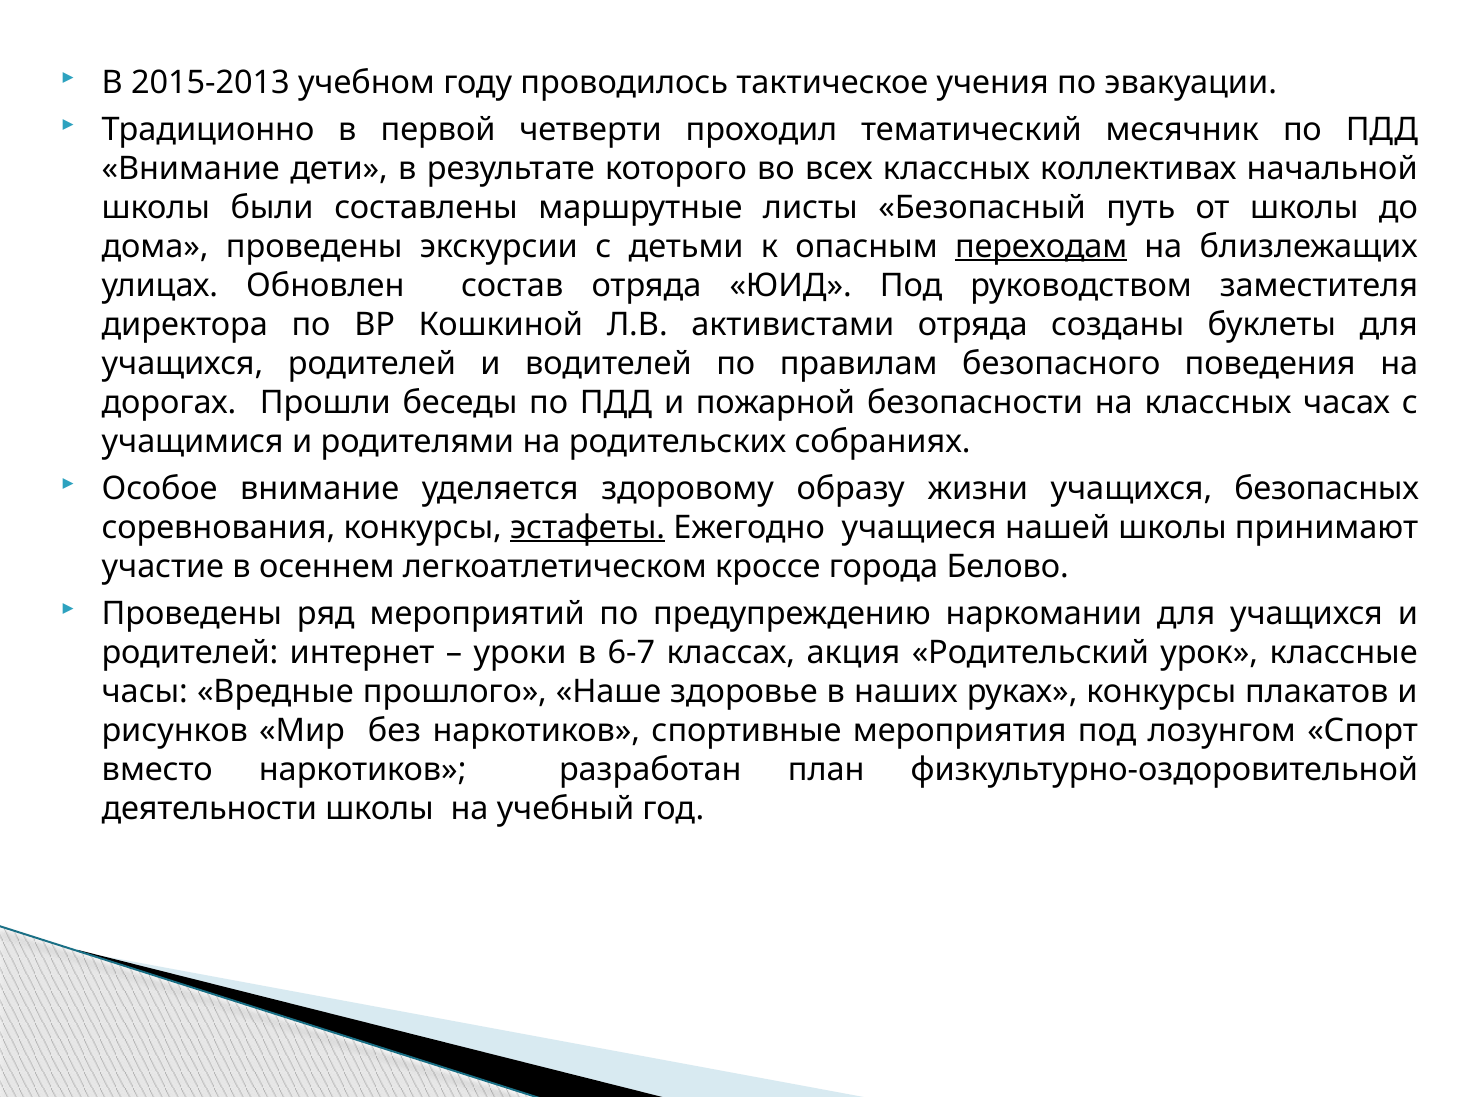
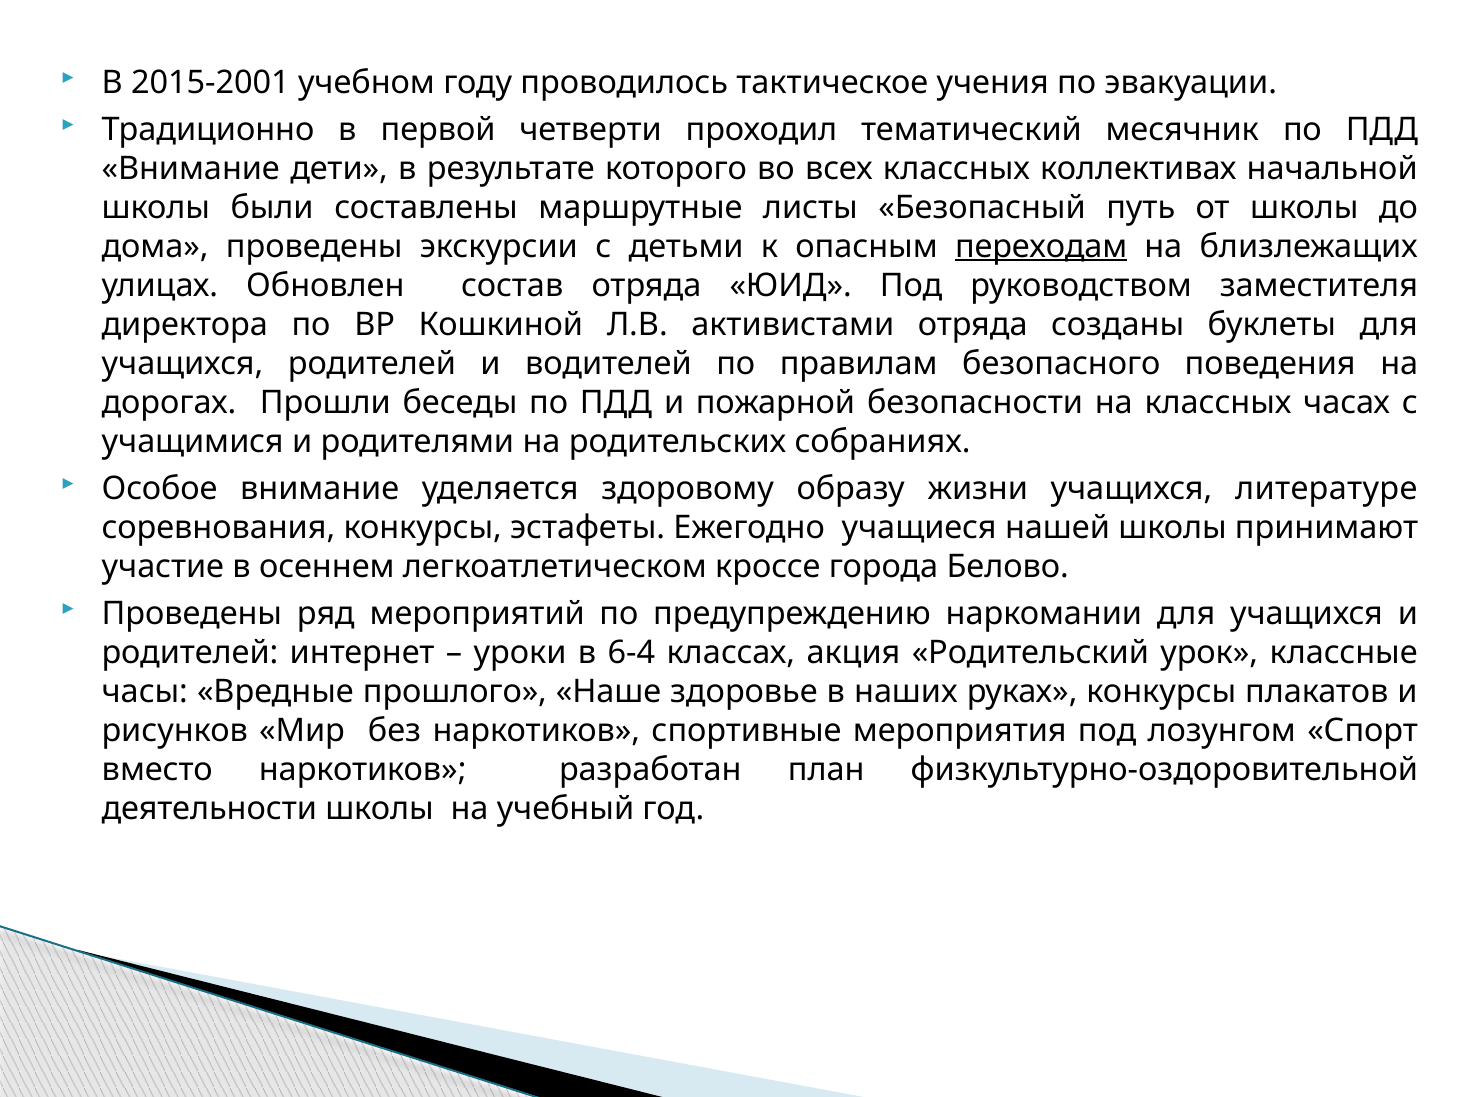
2015-2013: 2015-2013 -> 2015-2001
безопасных: безопасных -> литературе
эстафеты underline: present -> none
6-7: 6-7 -> 6-4
